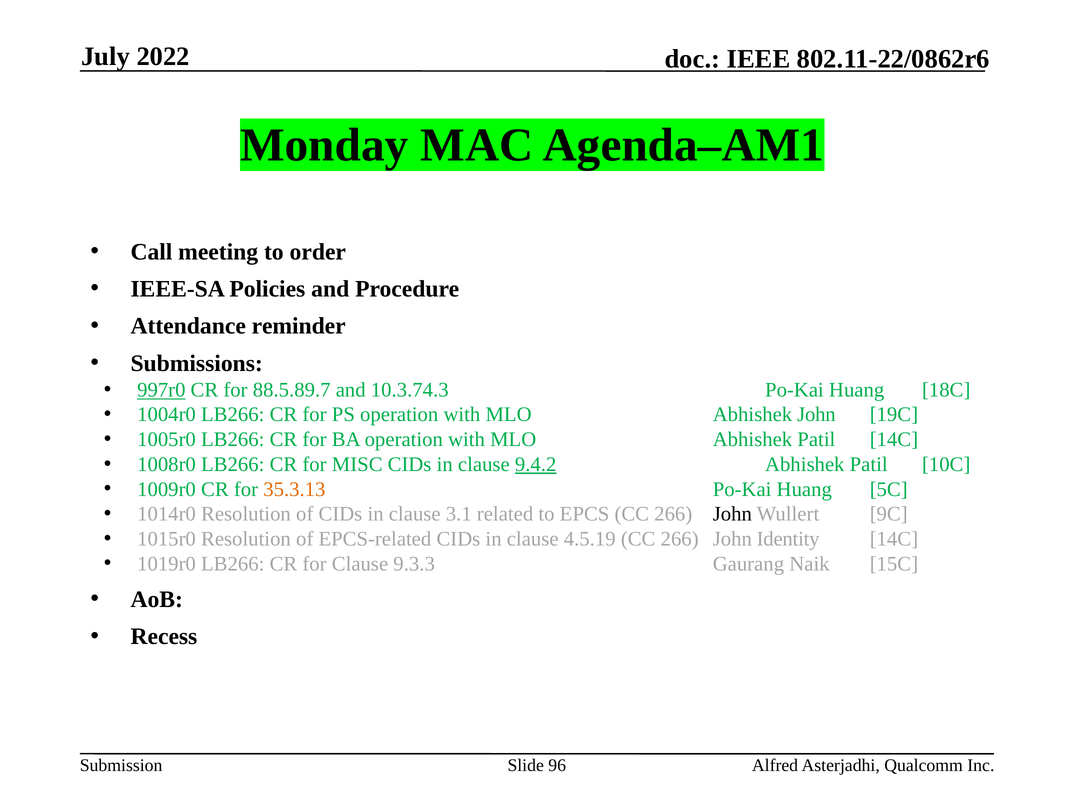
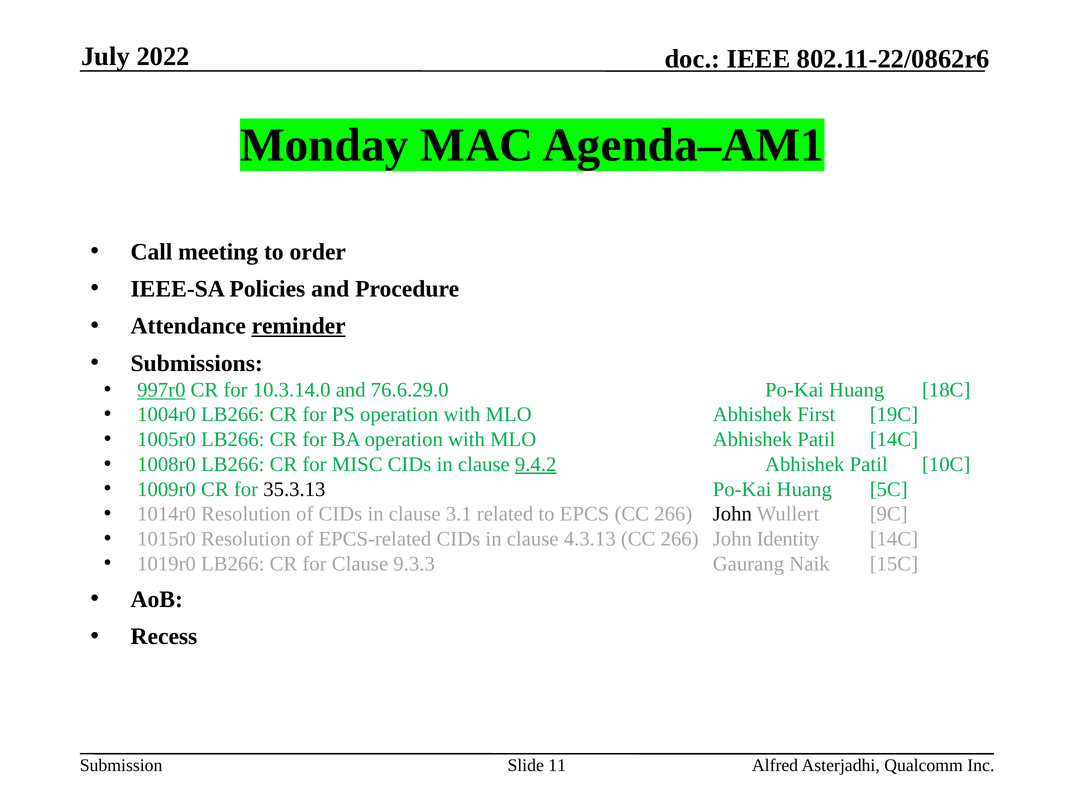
reminder underline: none -> present
88.5.89.7: 88.5.89.7 -> 10.3.14.0
10.3.74.3: 10.3.74.3 -> 76.6.29.0
Abhishek John: John -> First
35.3.13 colour: orange -> black
4.5.19: 4.5.19 -> 4.3.13
96: 96 -> 11
